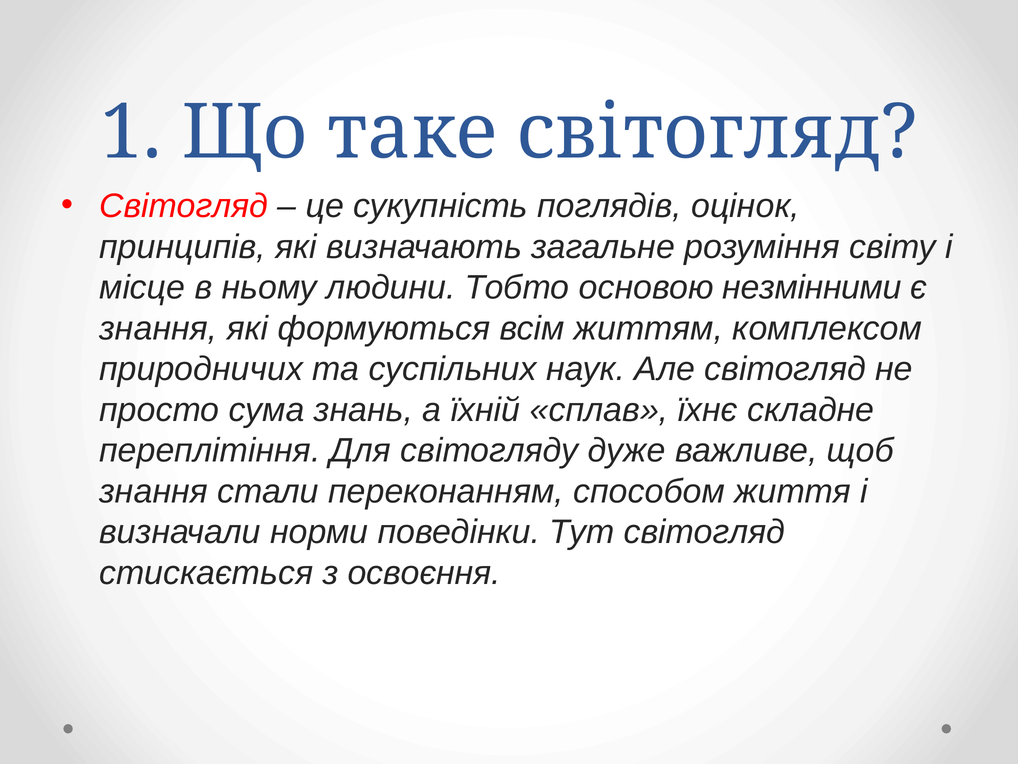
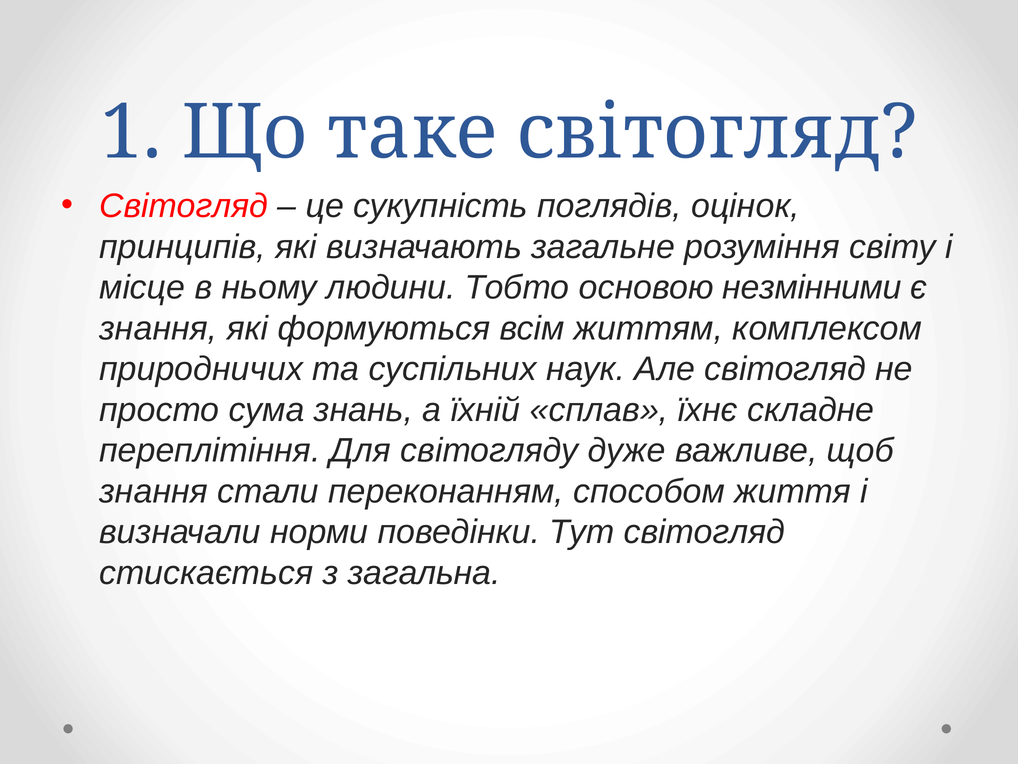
освоєння: освоєння -> загальна
